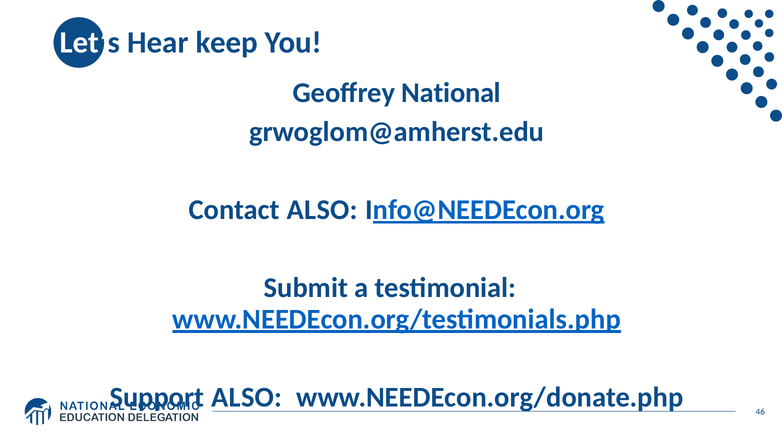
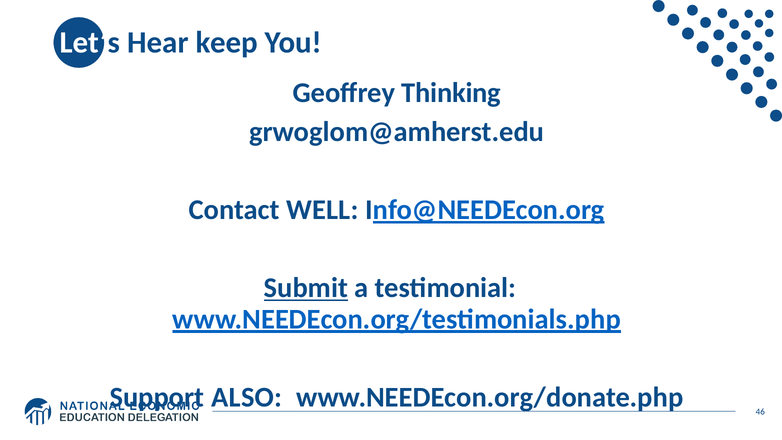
National: National -> Thinking
Contact ALSO: ALSO -> WELL
Submit underline: none -> present
